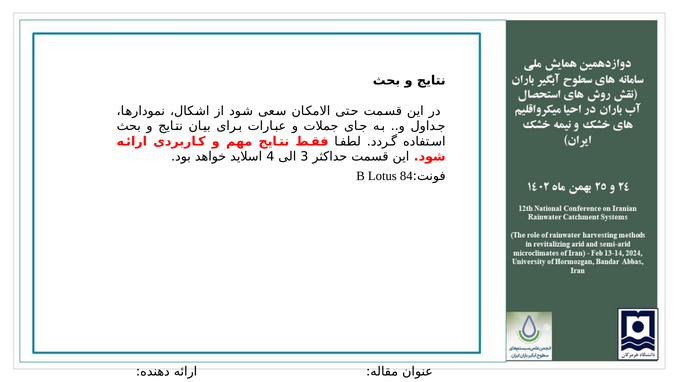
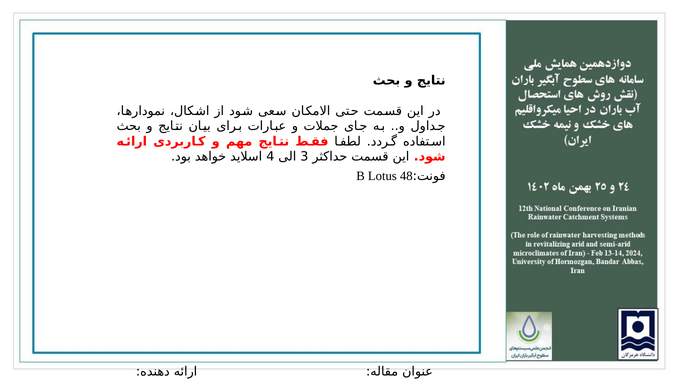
84: 84 -> 48
